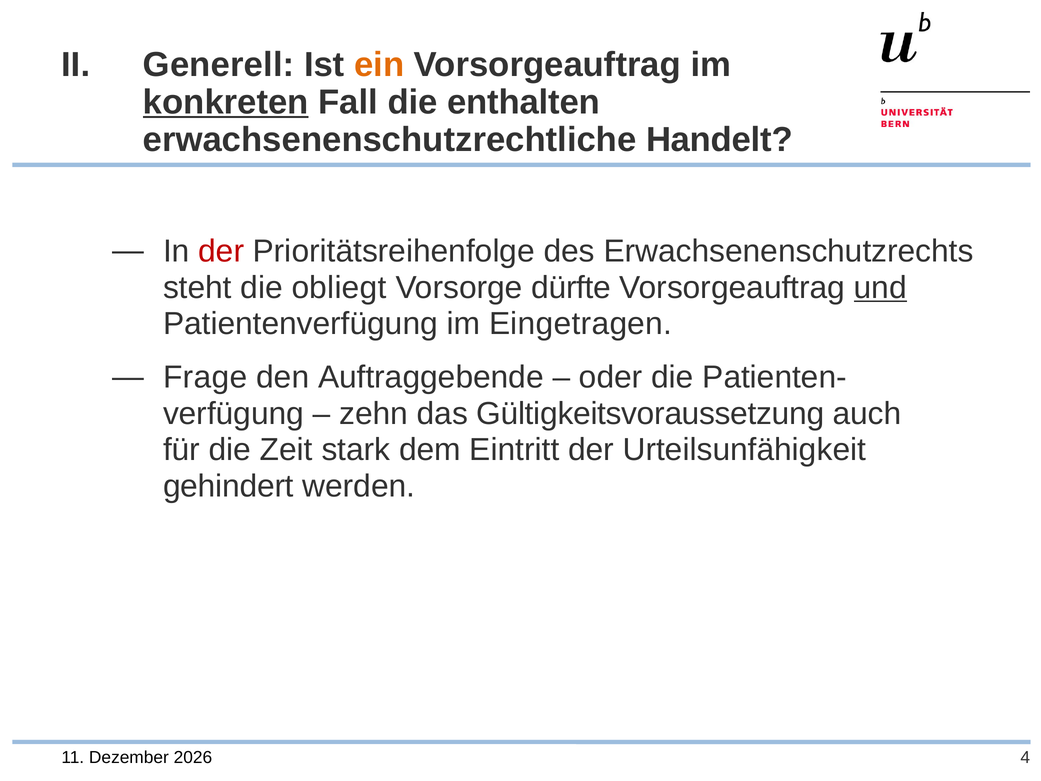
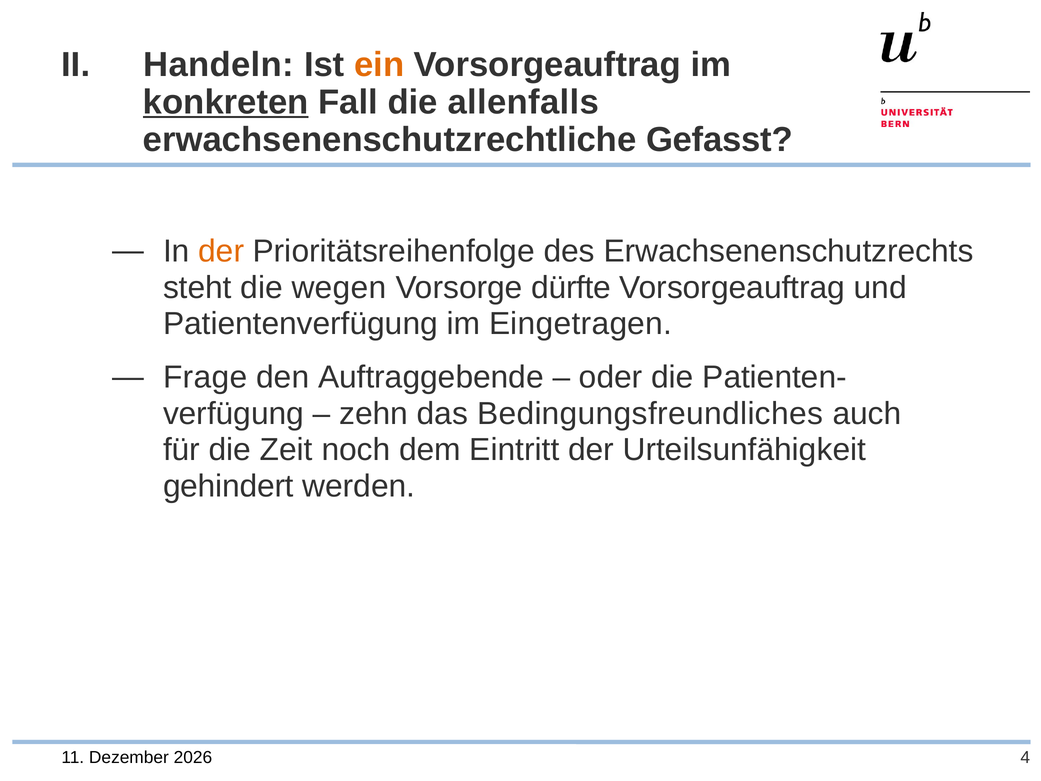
Generell: Generell -> Handeln
enthalten: enthalten -> allenfalls
Handelt: Handelt -> Gefasst
der at (221, 251) colour: red -> orange
obliegt: obliegt -> wegen
und underline: present -> none
Gültigkeitsvoraussetzung: Gültigkeitsvoraussetzung -> Bedingungsfreundliches
stark: stark -> noch
